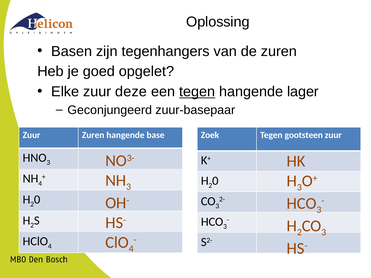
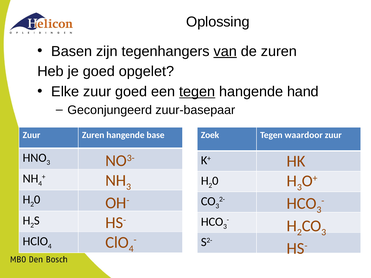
van underline: none -> present
zuur deze: deze -> goed
lager: lager -> hand
gootsteen: gootsteen -> waardoor
